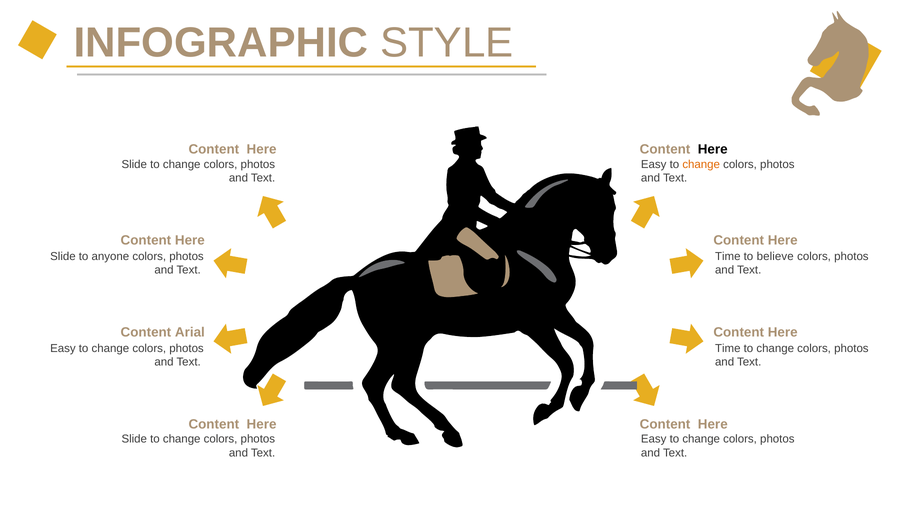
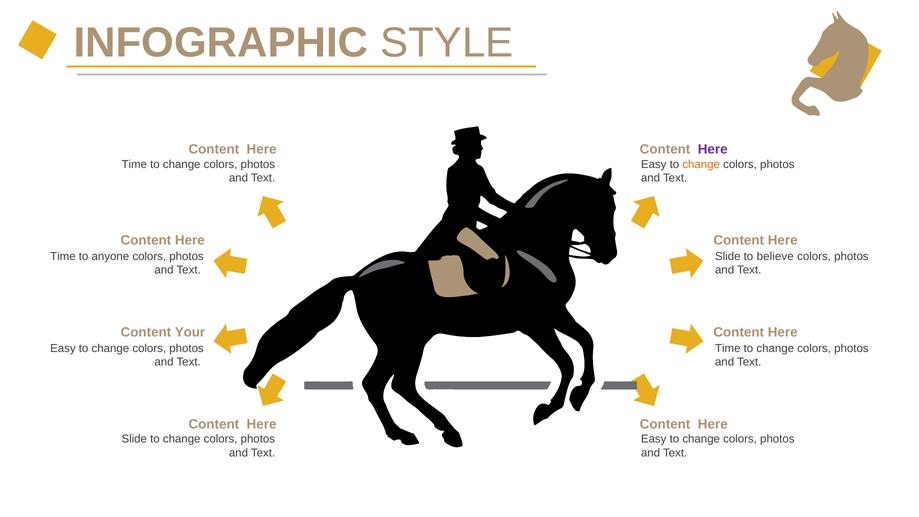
Here at (713, 149) colour: black -> purple
Slide at (134, 164): Slide -> Time
Slide at (63, 256): Slide -> Time
Time at (728, 256): Time -> Slide
Arial: Arial -> Your
